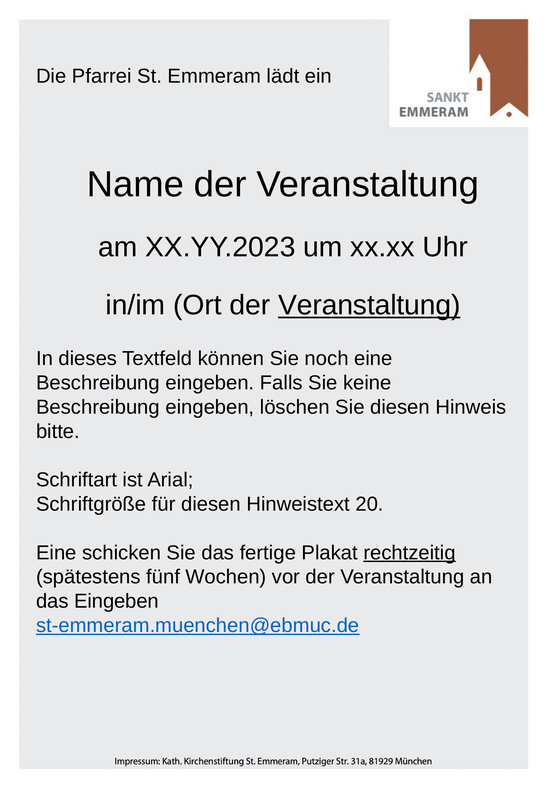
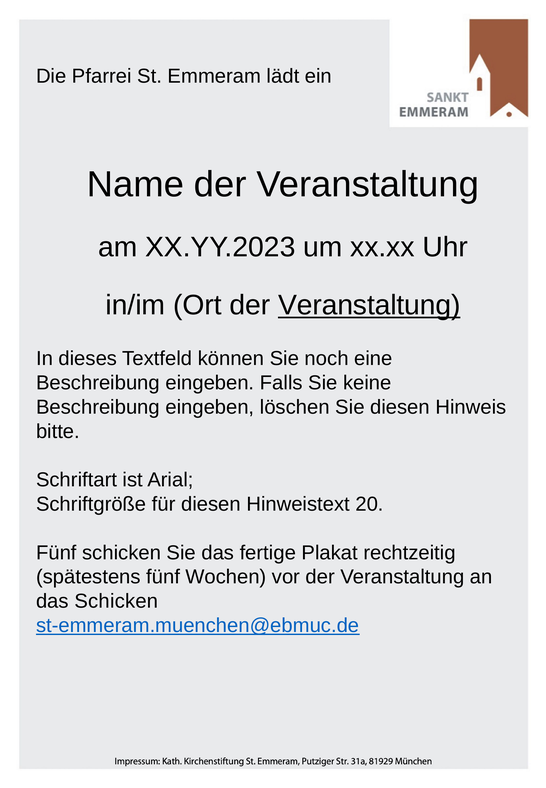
Eine at (56, 553): Eine -> Fünf
rechtzeitig underline: present -> none
das Eingeben: Eingeben -> Schicken
